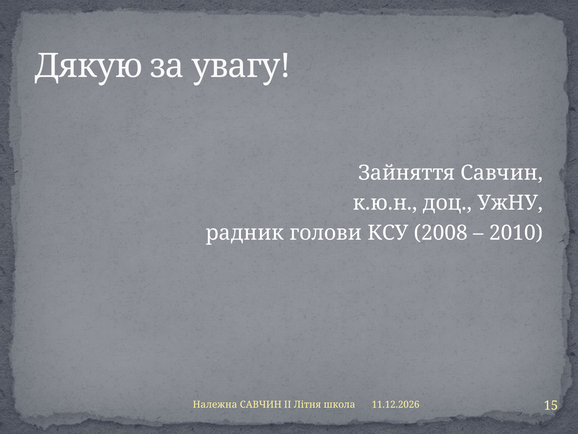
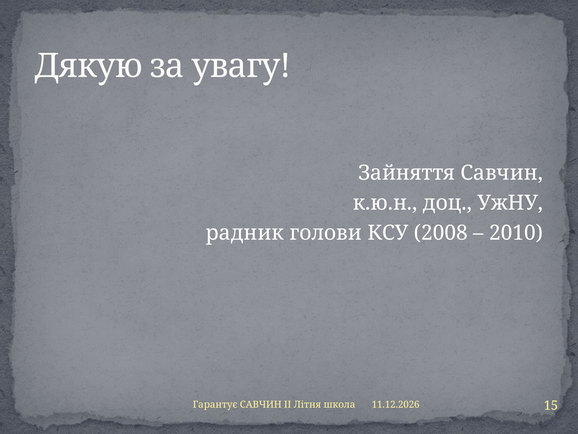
Належна: Належна -> Гарантує
